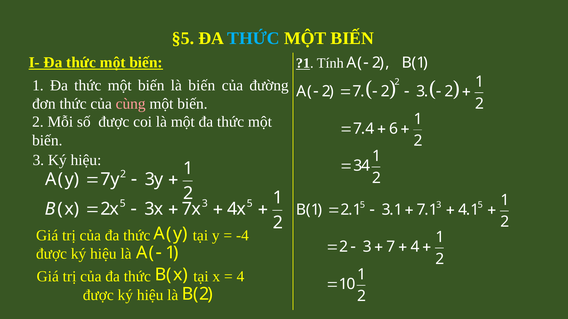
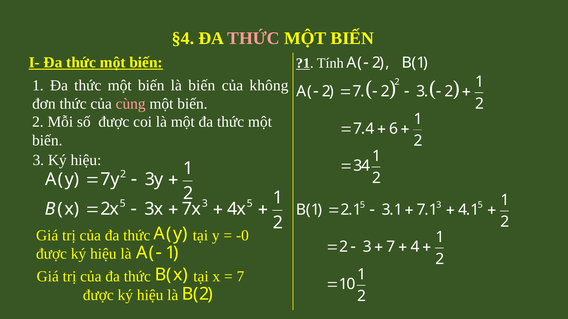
THỨC at (253, 38) colour: light blue -> pink
§5: §5 -> §4
đường: đường -> không
-4: -4 -> -0
4 at (240, 277): 4 -> 7
